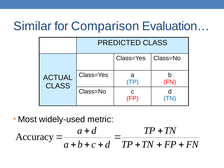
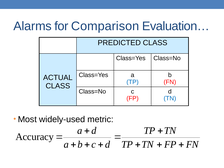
Similar: Similar -> Alarms
